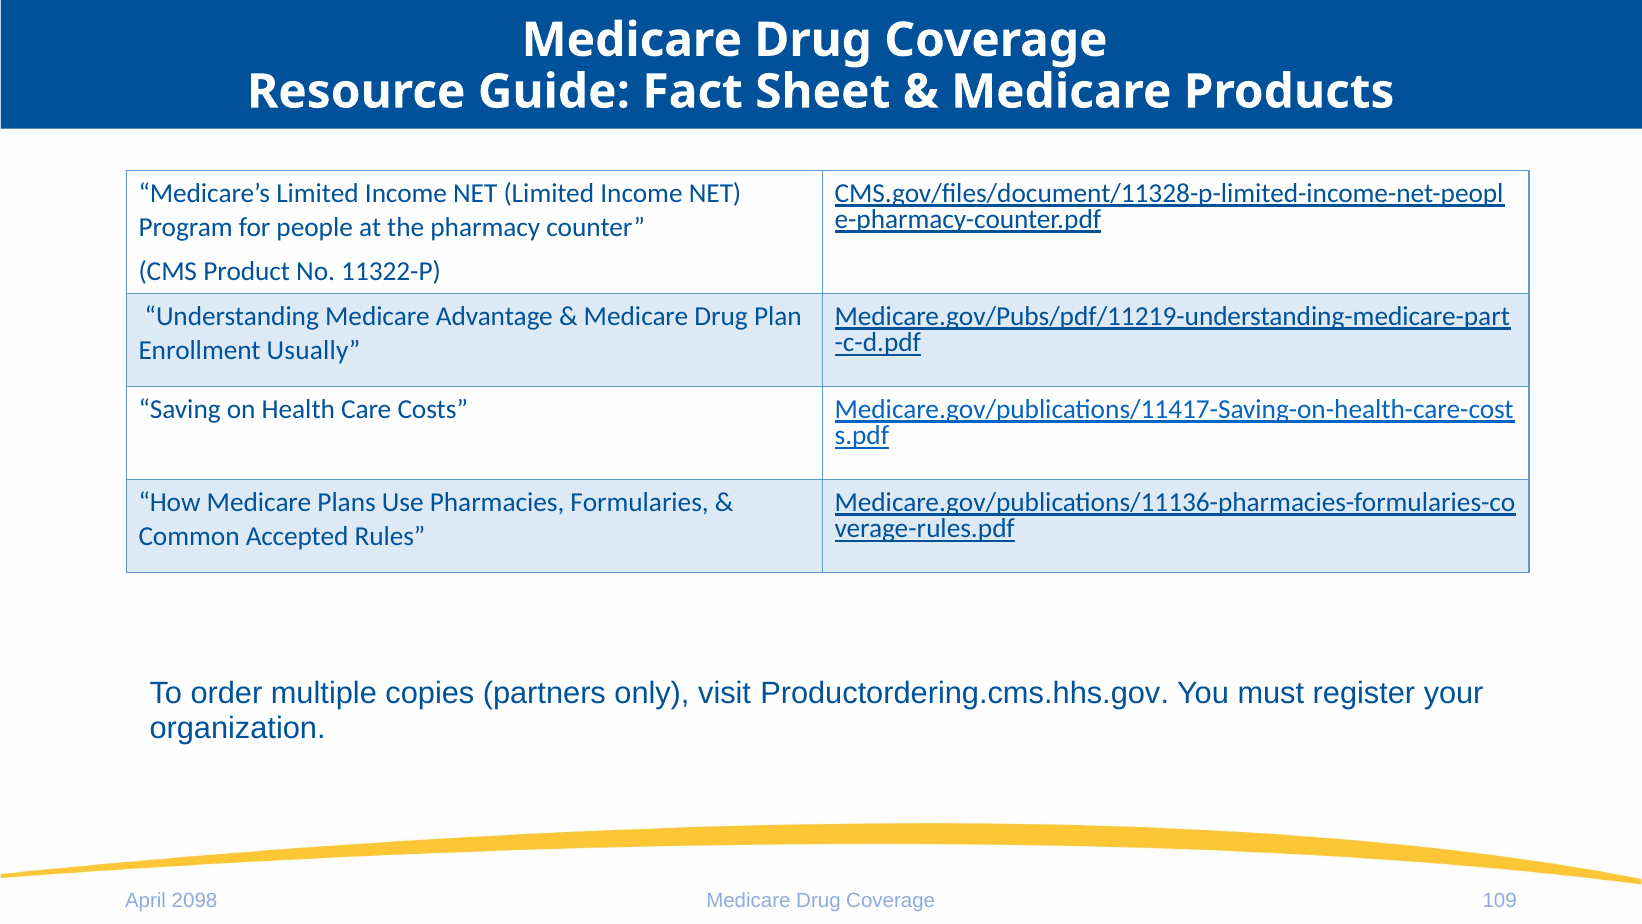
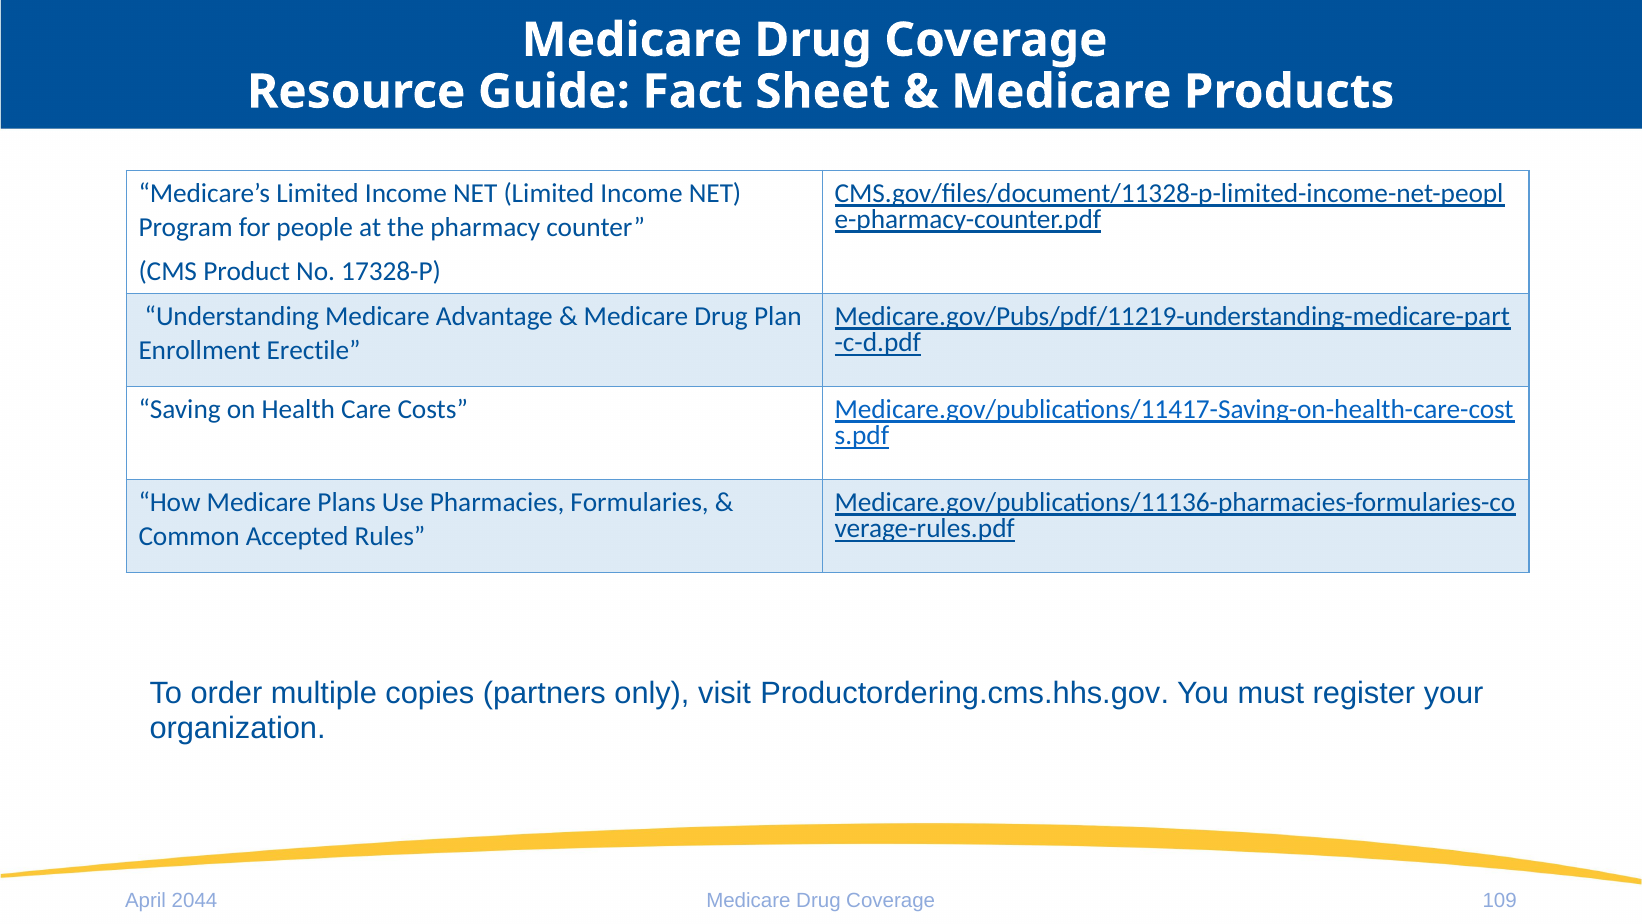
11322-P: 11322-P -> 17328-P
Usually: Usually -> Erectile
2098: 2098 -> 2044
